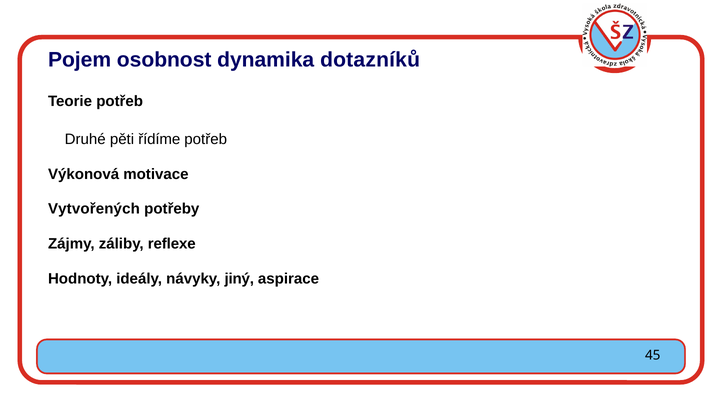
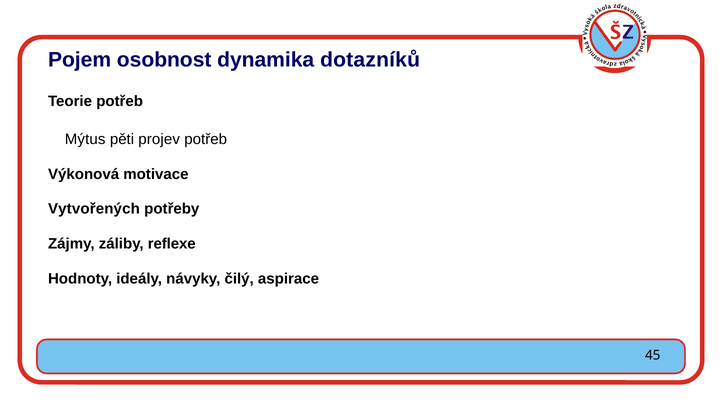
Druhé: Druhé -> Mýtus
řídíme: řídíme -> projev
jiný: jiný -> čilý
